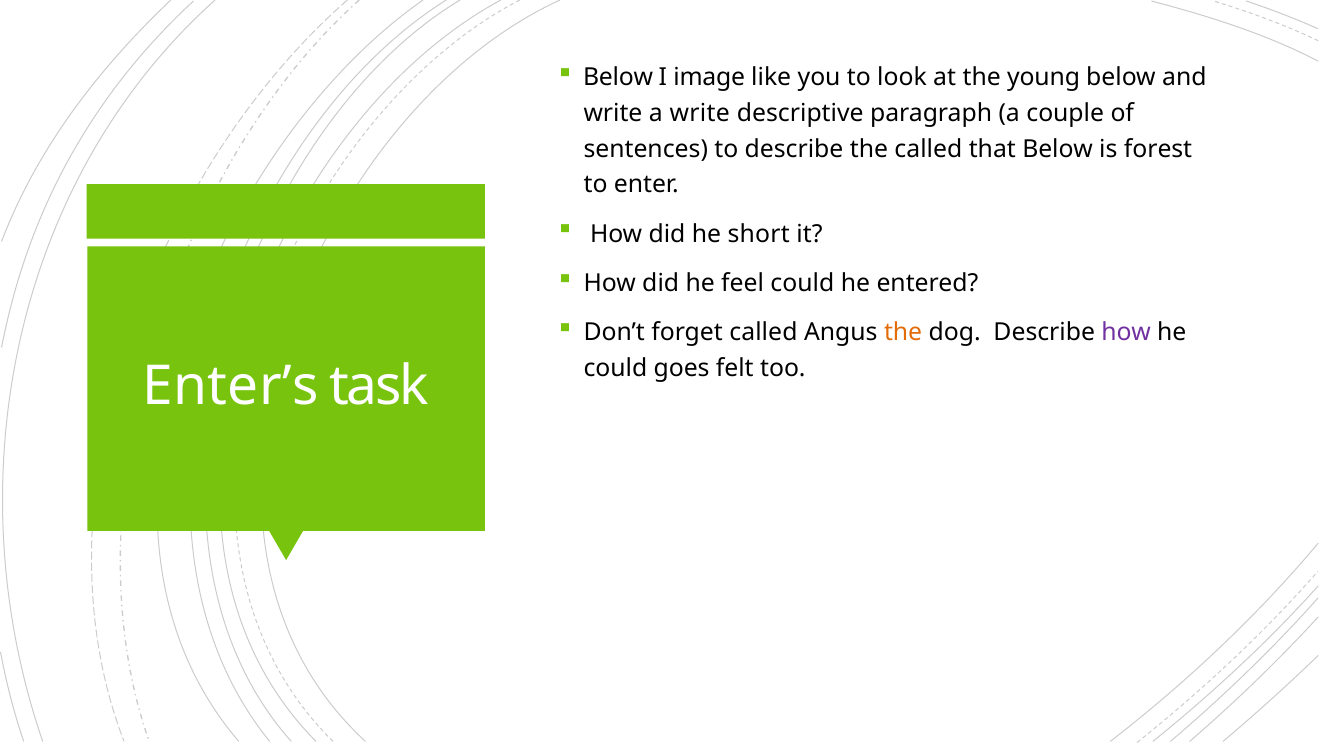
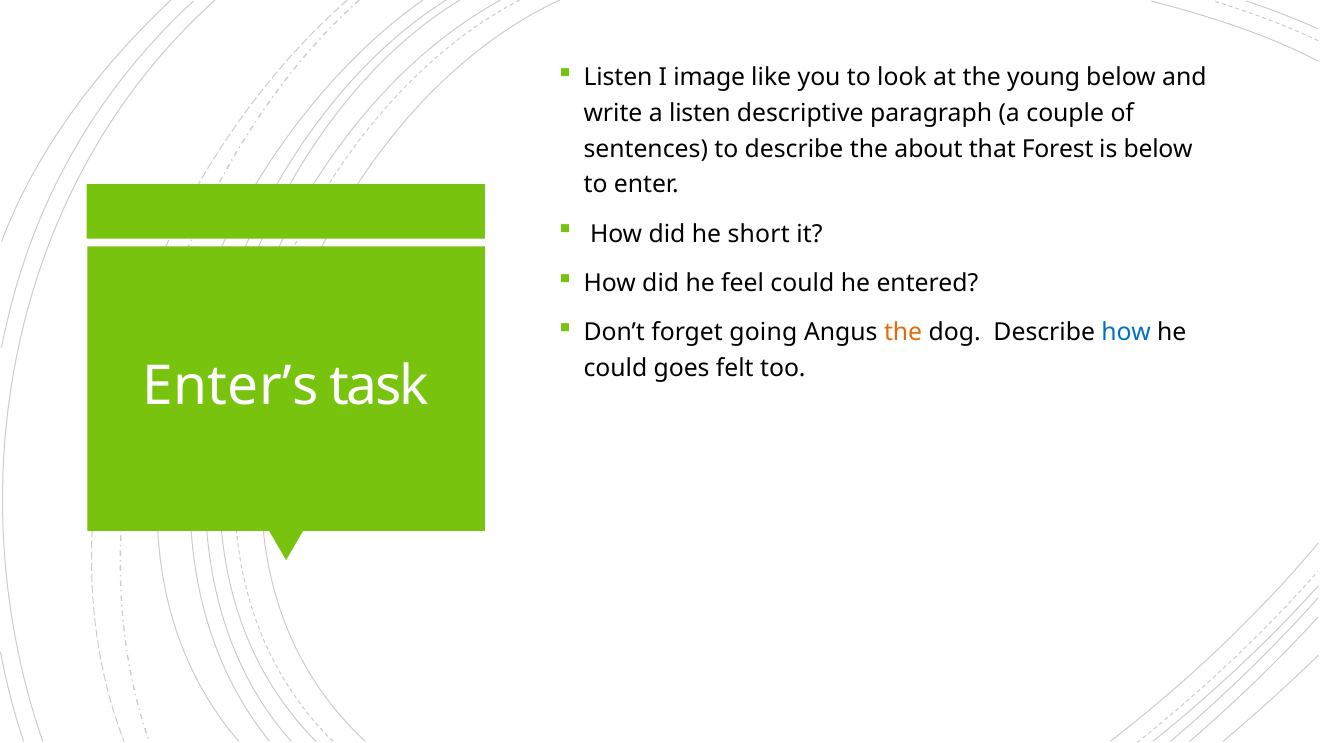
Below at (618, 78): Below -> Listen
a write: write -> listen
the called: called -> about
that Below: Below -> Forest
is forest: forest -> below
forget called: called -> going
how at (1126, 333) colour: purple -> blue
